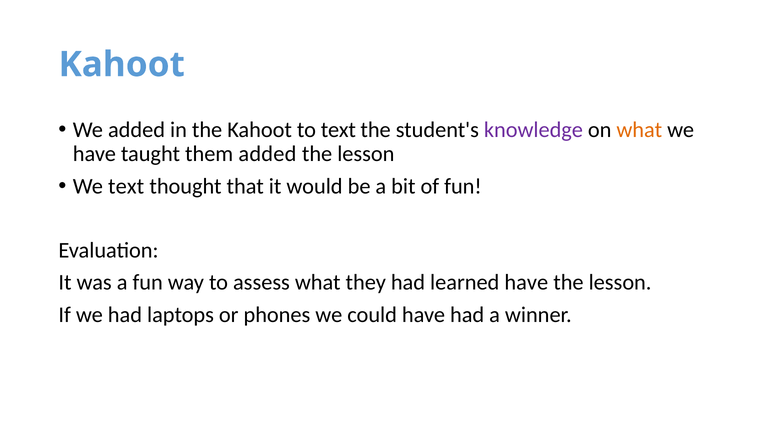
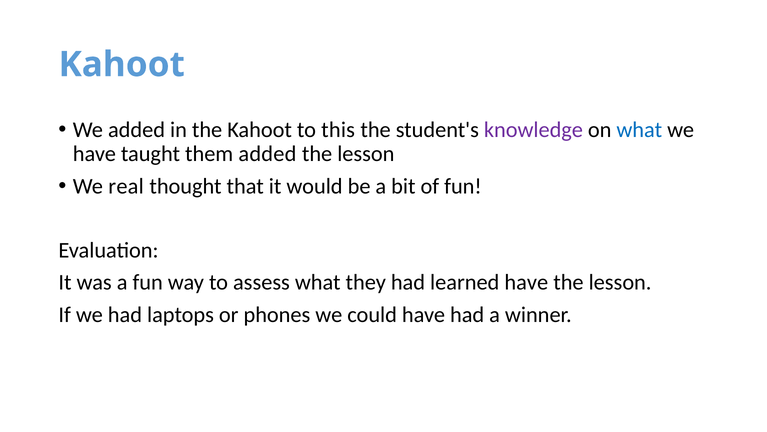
to text: text -> this
what at (639, 130) colour: orange -> blue
We text: text -> real
